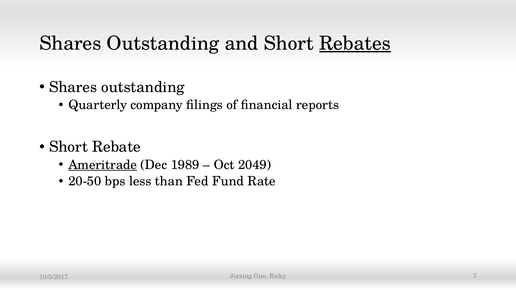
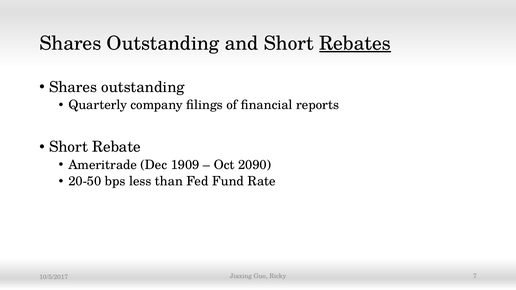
Ameritrade underline: present -> none
1989: 1989 -> 1909
2049: 2049 -> 2090
